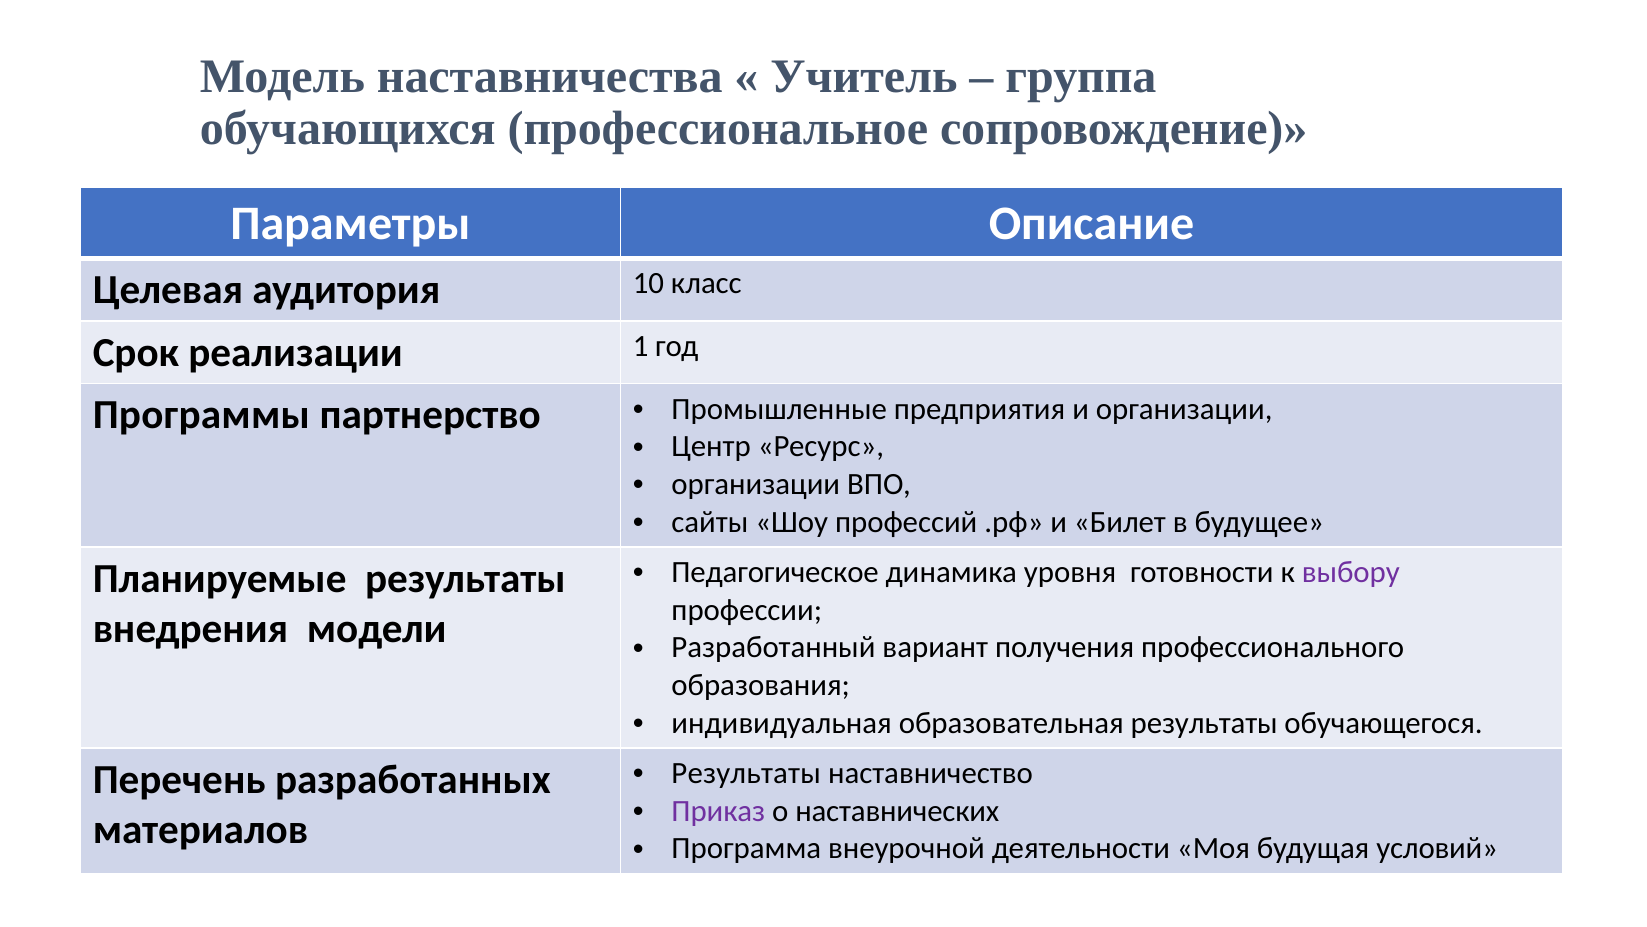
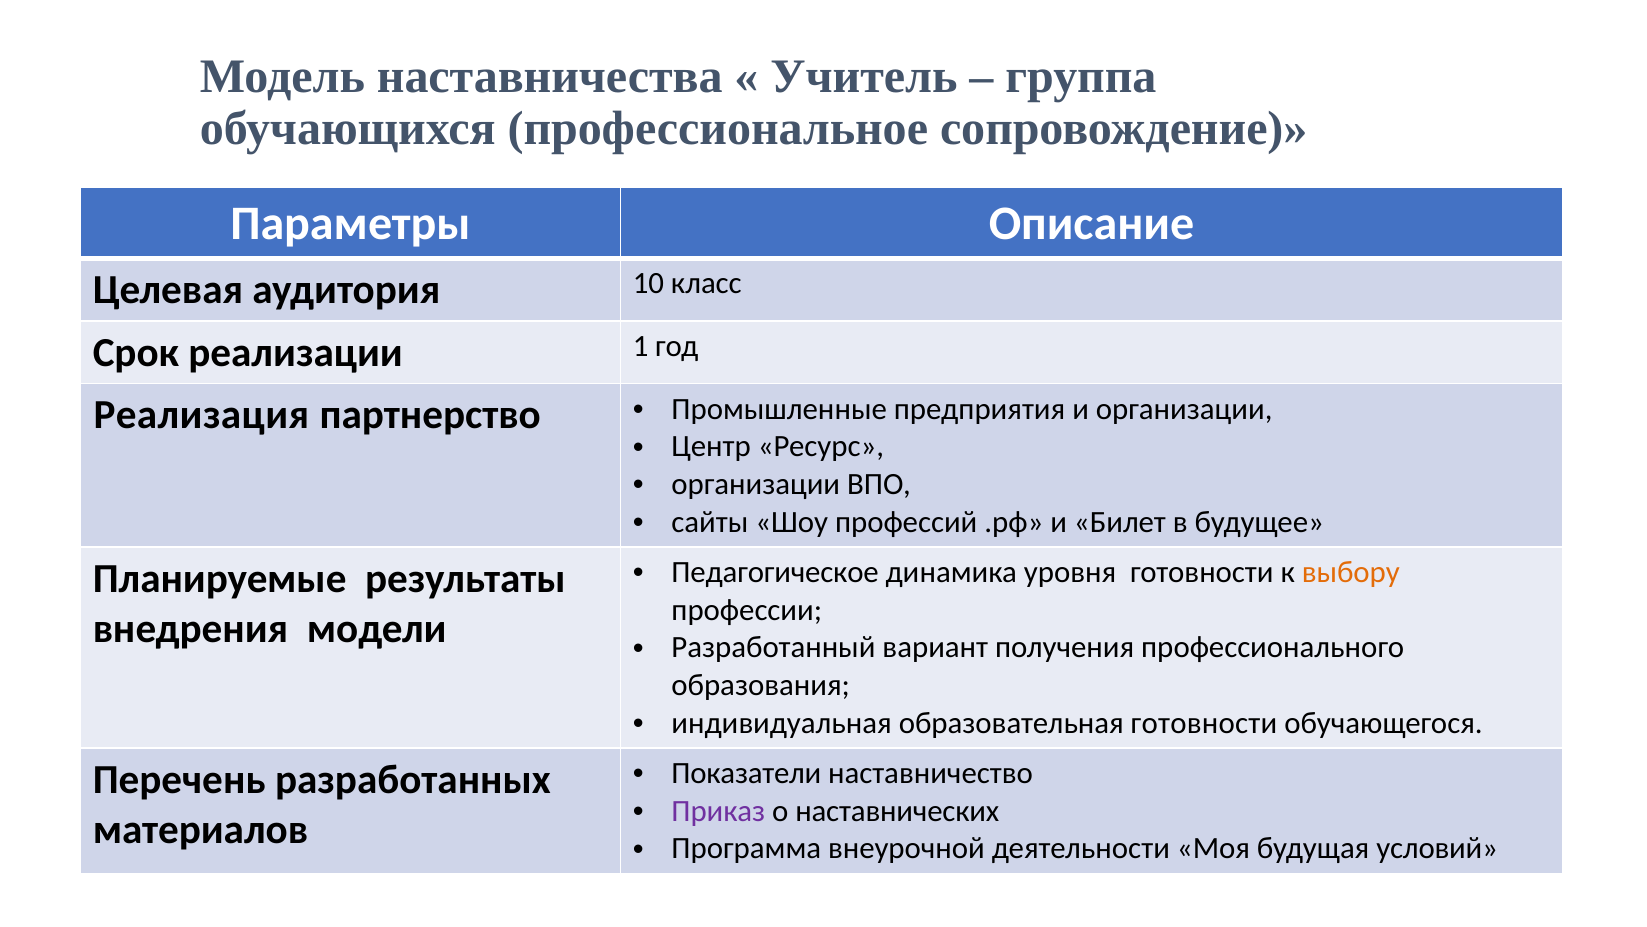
Программы: Программы -> Реализация
выбору colour: purple -> orange
образовательная результаты: результаты -> готовности
Результаты at (746, 773): Результаты -> Показатели
